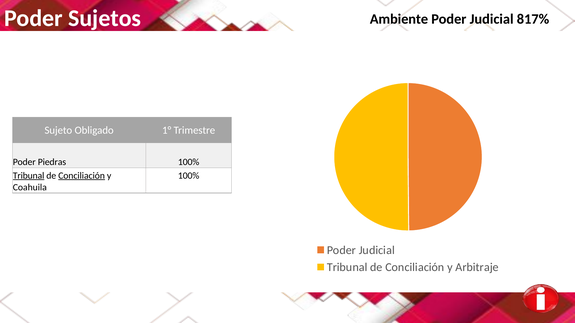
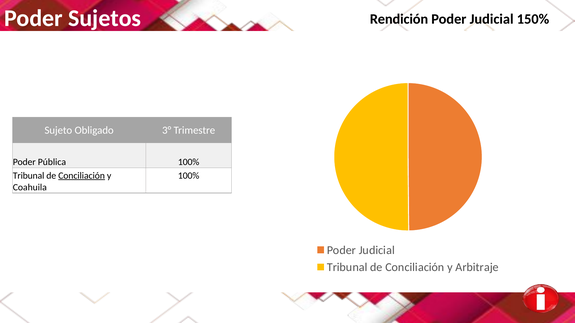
Ambiente: Ambiente -> Rendición
817%: 817% -> 150%
1°: 1° -> 3°
Piedras: Piedras -> Pública
Tribunal at (29, 176) underline: present -> none
